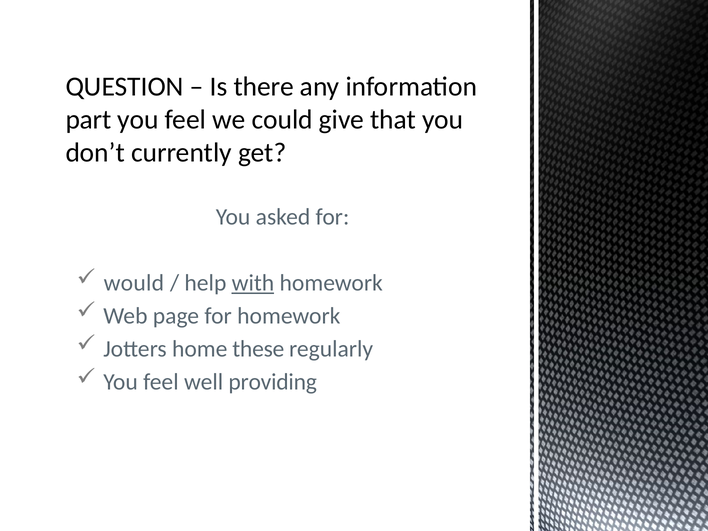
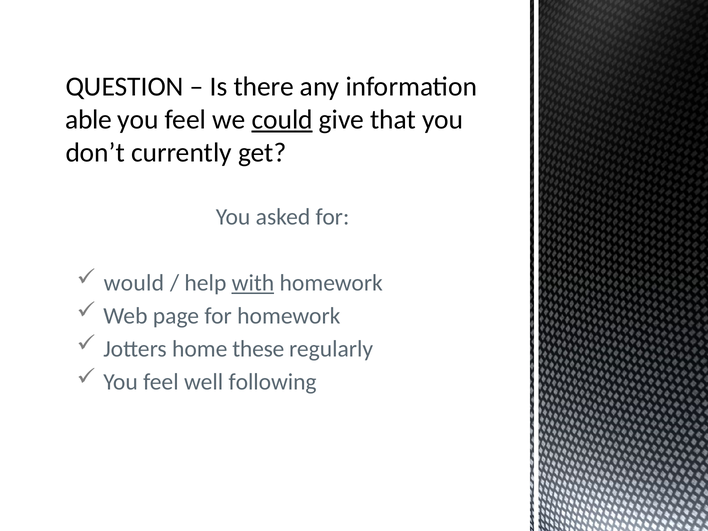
part: part -> able
could underline: none -> present
providing: providing -> following
